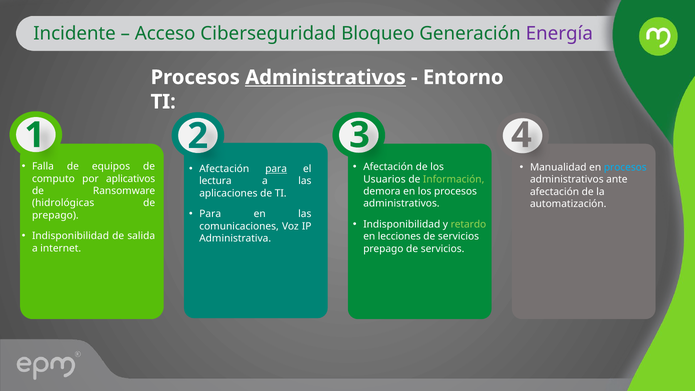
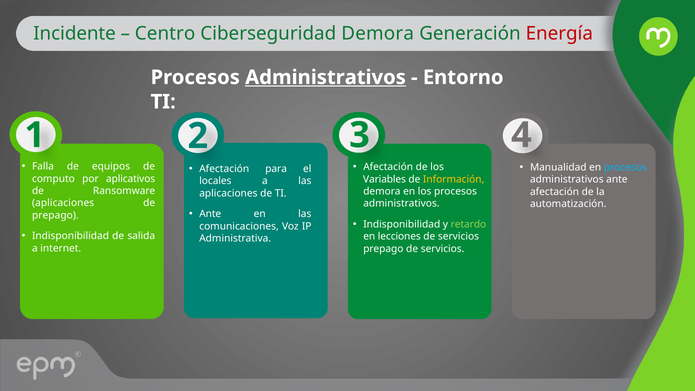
Acceso: Acceso -> Centro
Ciberseguridad Bloqueo: Bloqueo -> Demora
Energía colour: purple -> red
para at (276, 169) underline: present -> none
Usuarios: Usuarios -> Variables
Información colour: light green -> yellow
lectura: lectura -> locales
hidrológicas at (63, 203): hidrológicas -> aplicaciones
Para at (210, 214): Para -> Ante
